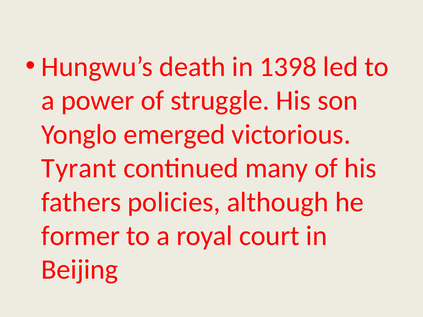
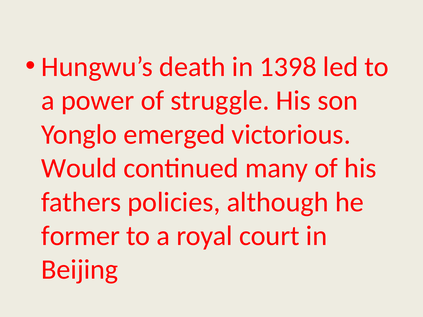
Tyrant: Tyrant -> Would
